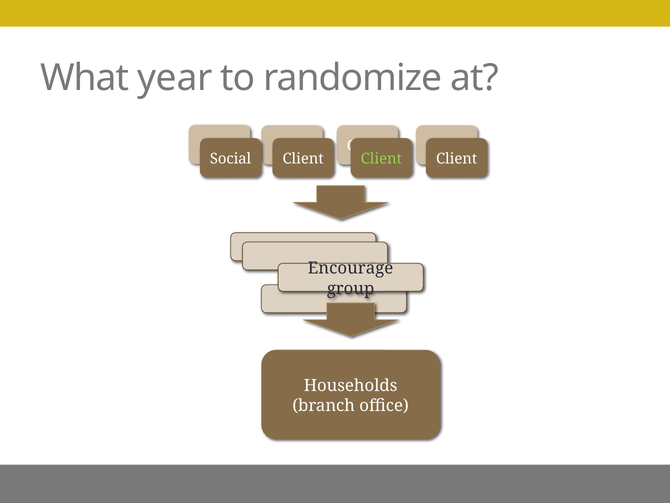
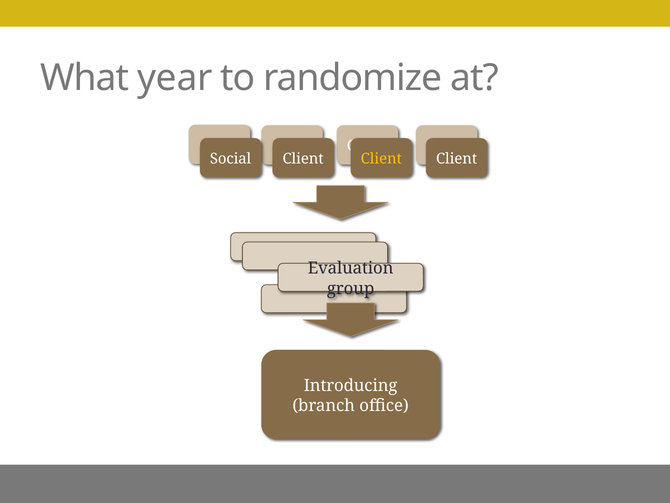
Client at (381, 159) colour: light green -> yellow
Encourage: Encourage -> Evaluation
Households: Households -> Introducing
